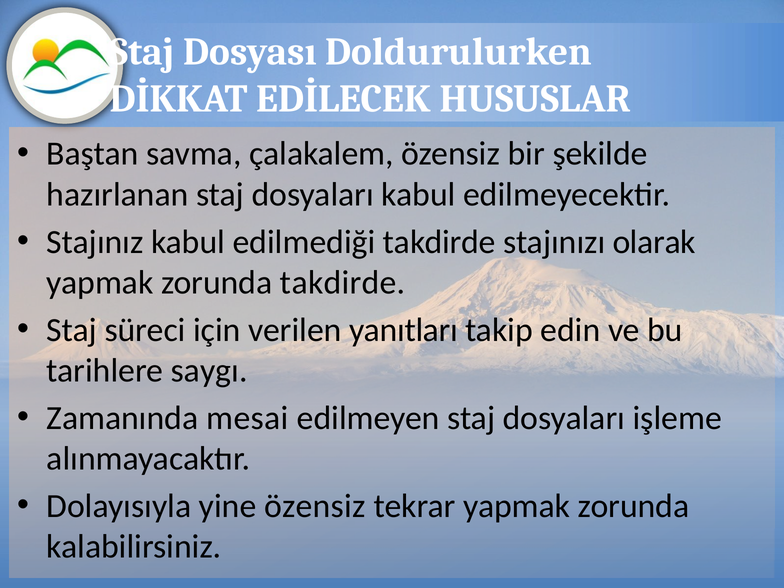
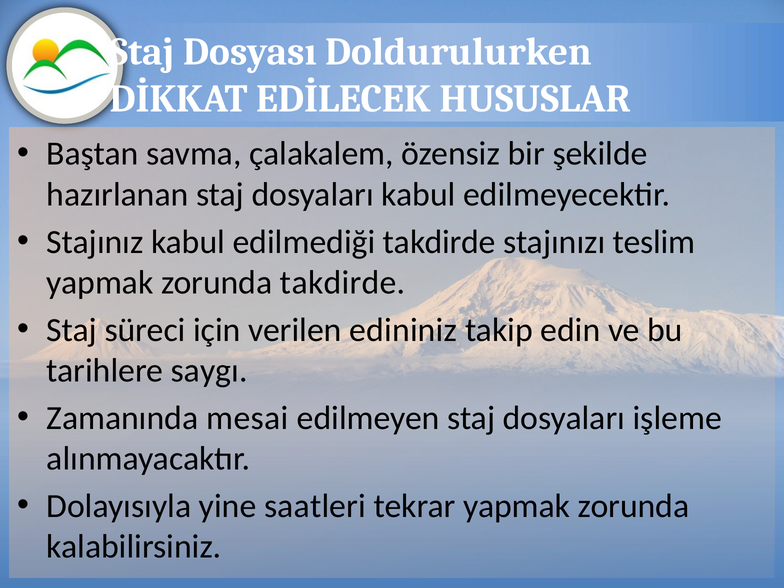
olarak: olarak -> teslim
yanıtları: yanıtları -> edininiz
yine özensiz: özensiz -> saatleri
